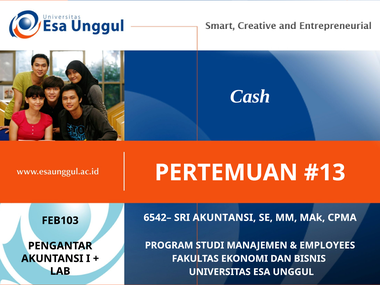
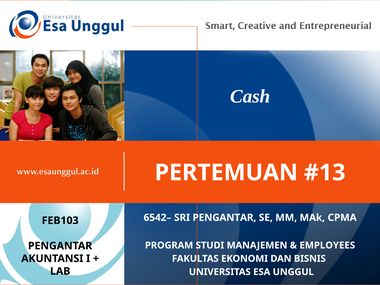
SRI AKUNTANSI: AKUNTANSI -> PENGANTAR
